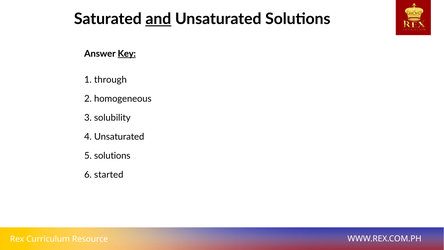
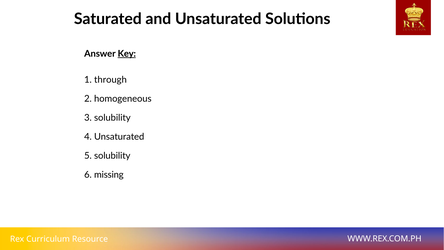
and underline: present -> none
5 solutions: solutions -> solubility
started: started -> missing
